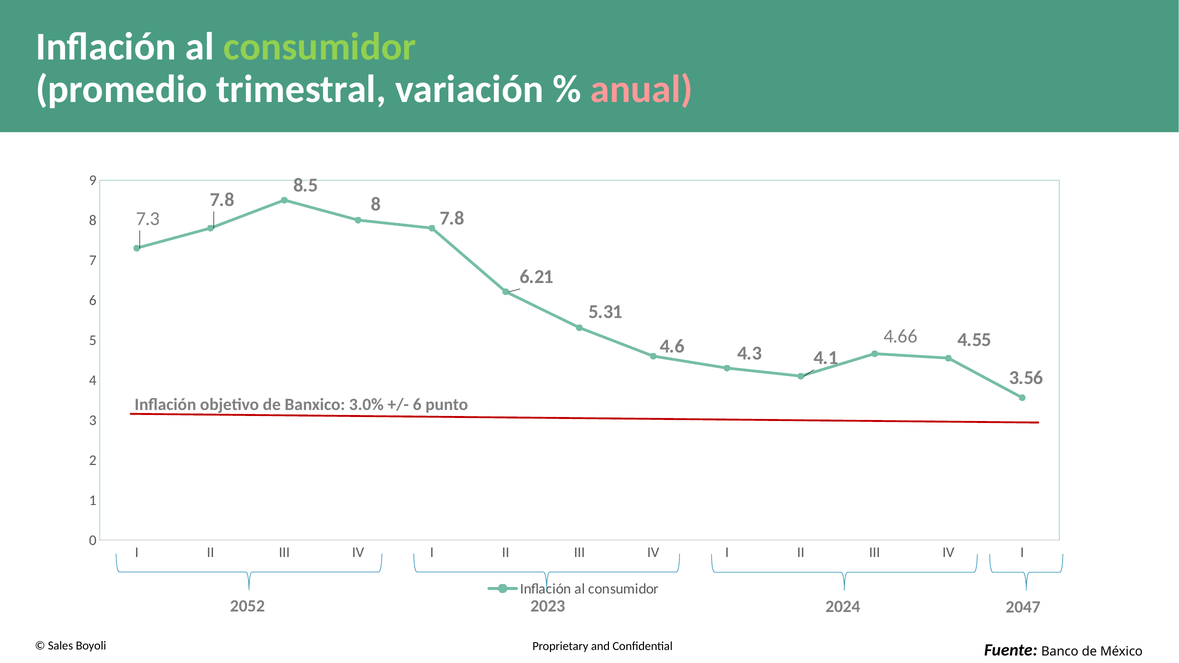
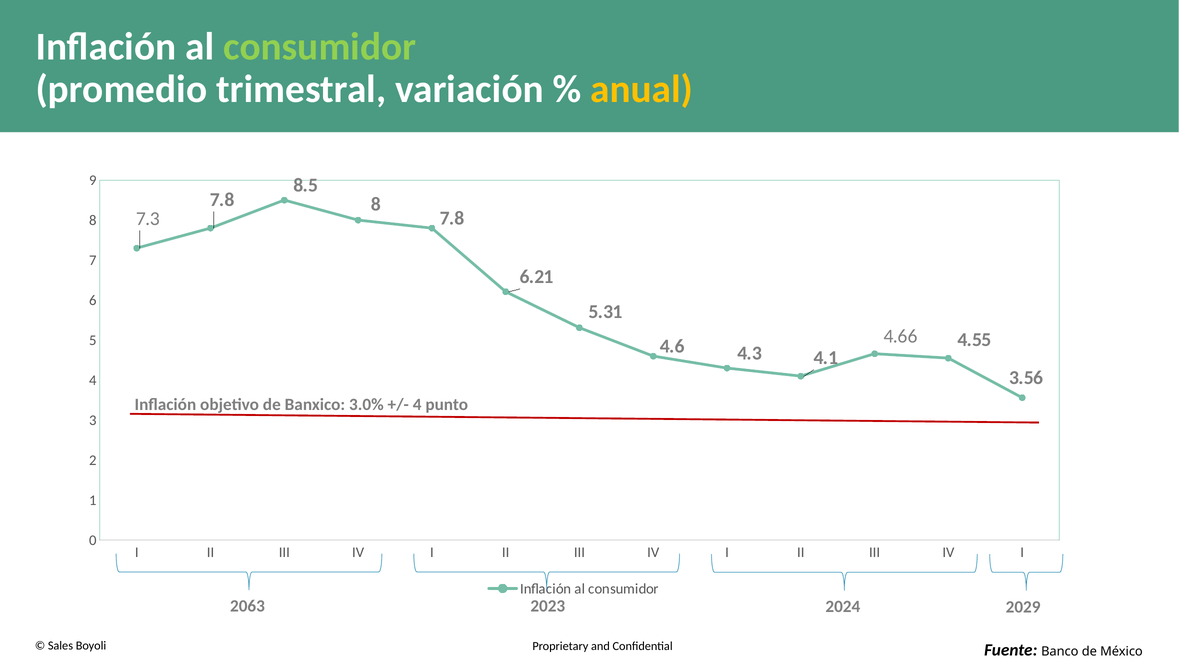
anual colour: pink -> yellow
6 at (417, 404): 6 -> 4
2052: 2052 -> 2063
2047: 2047 -> 2029
